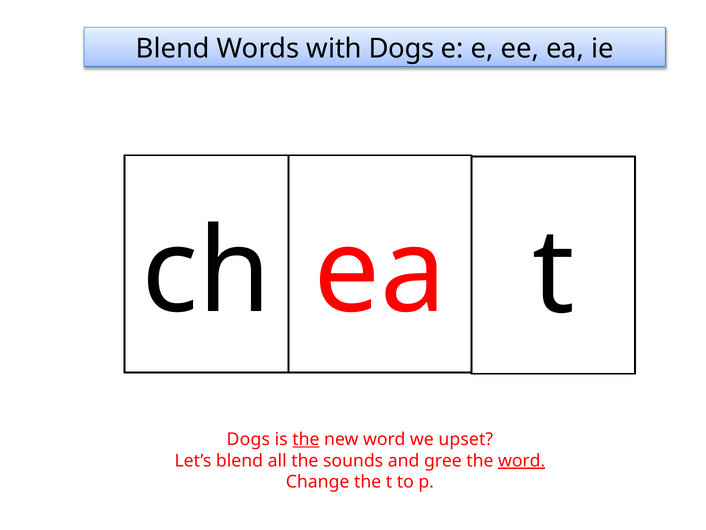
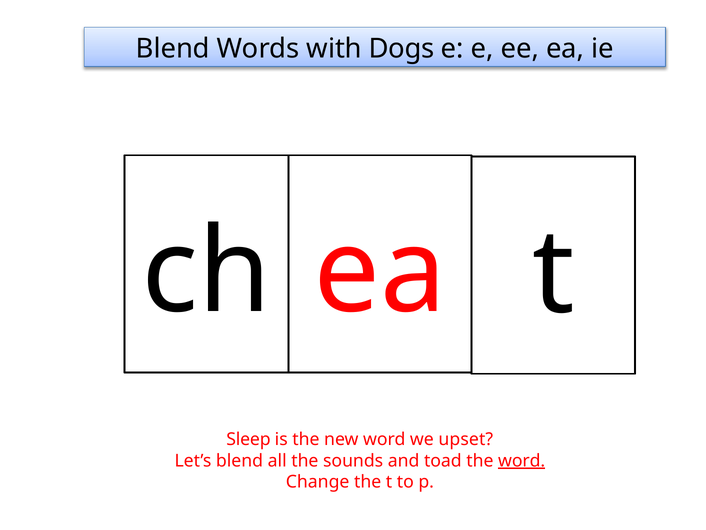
Dogs at (248, 439): Dogs -> Sleep
the at (306, 439) underline: present -> none
gree: gree -> toad
